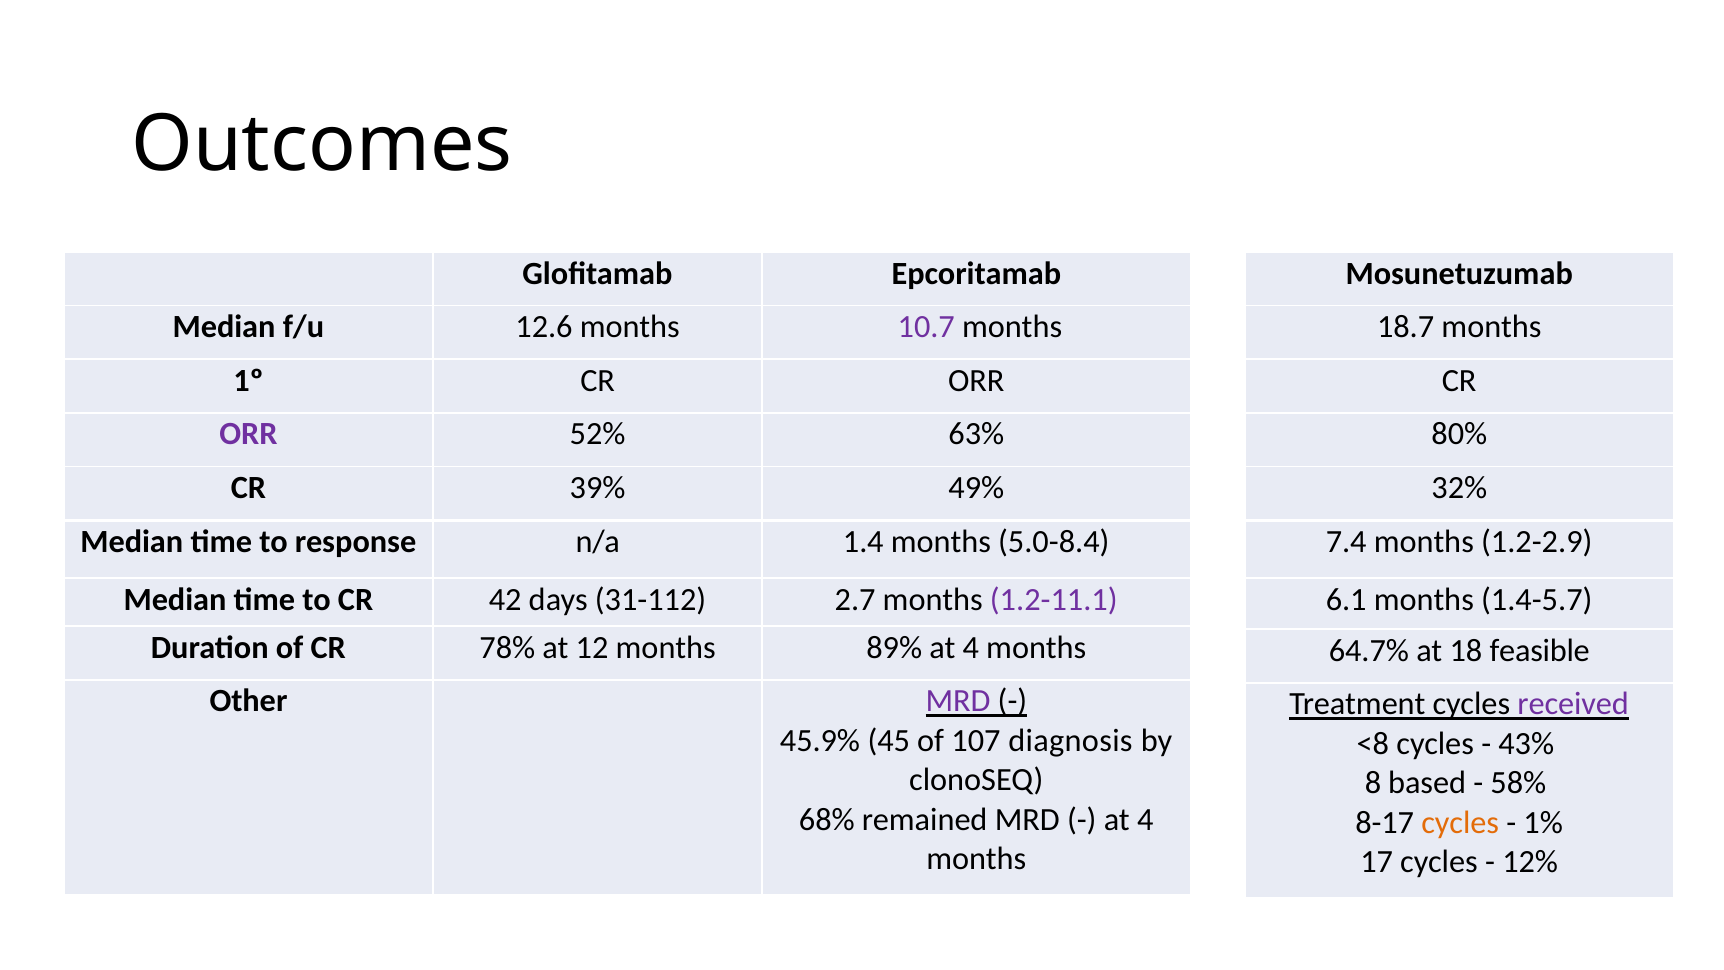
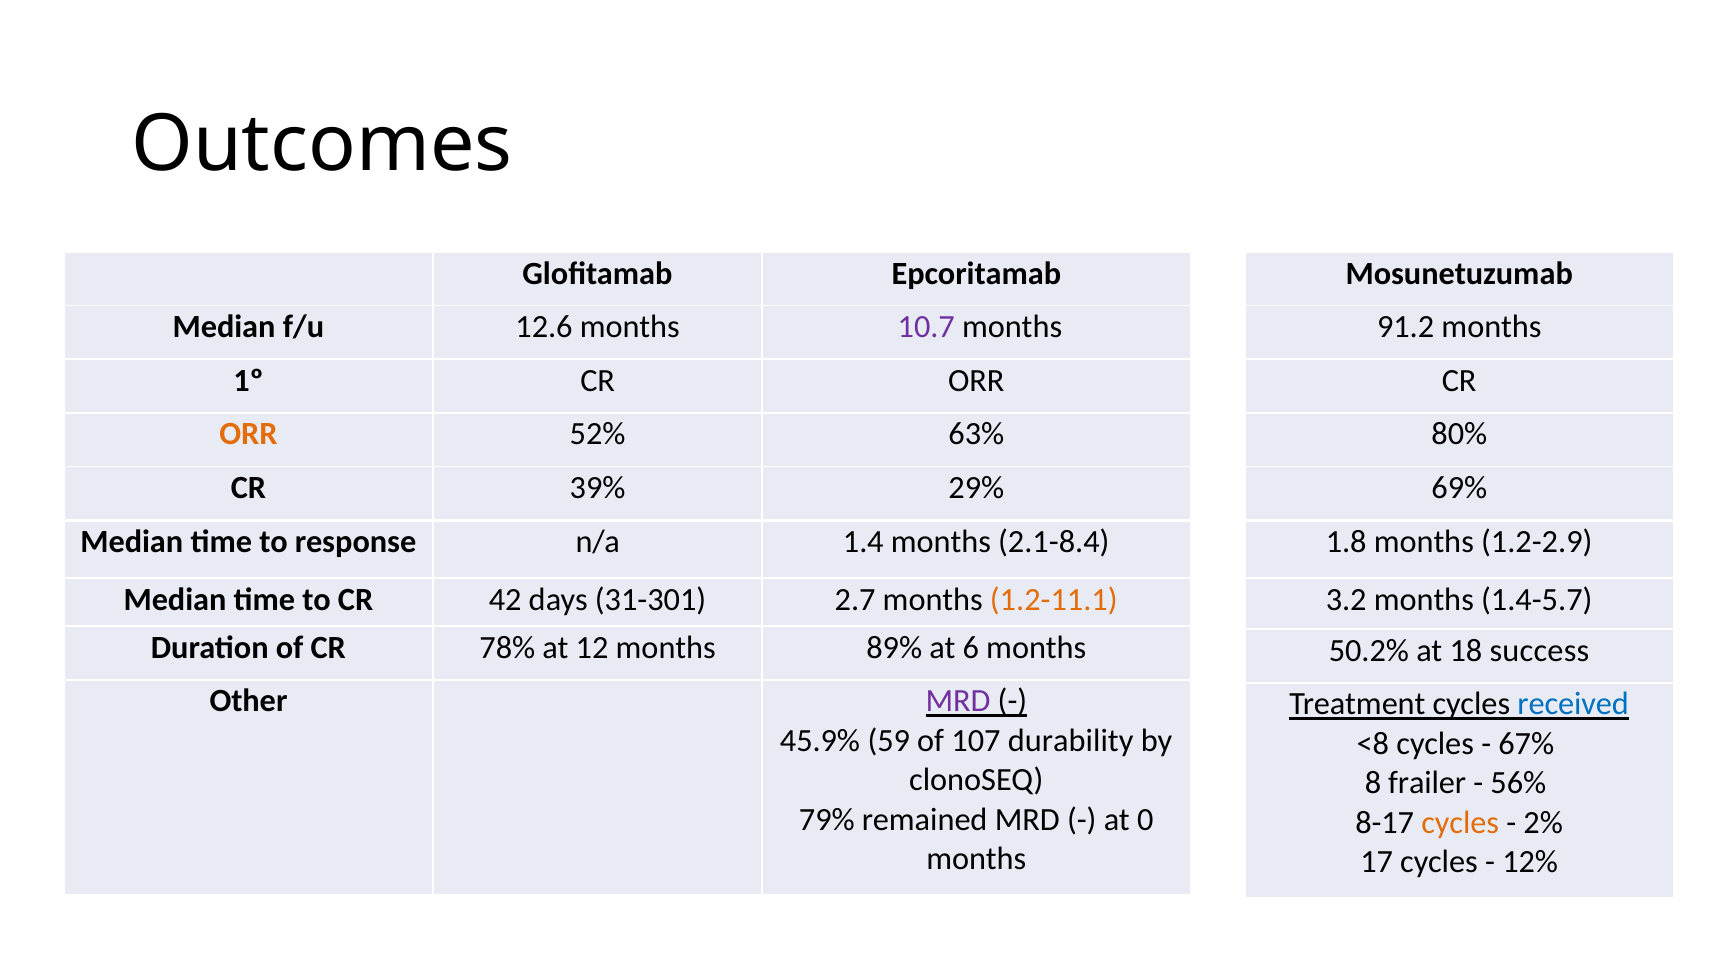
18.7: 18.7 -> 91.2
ORR at (248, 434) colour: purple -> orange
49%: 49% -> 29%
32%: 32% -> 69%
5.0-8.4: 5.0-8.4 -> 2.1-8.4
7.4: 7.4 -> 1.8
31-112: 31-112 -> 31-301
1.2-11.1 colour: purple -> orange
6.1: 6.1 -> 3.2
89% at 4: 4 -> 6
64.7%: 64.7% -> 50.2%
feasible: feasible -> success
received colour: purple -> blue
45: 45 -> 59
diagnosis: diagnosis -> durability
43%: 43% -> 67%
based: based -> frailer
58%: 58% -> 56%
68%: 68% -> 79%
4 at (1145, 819): 4 -> 0
1%: 1% -> 2%
